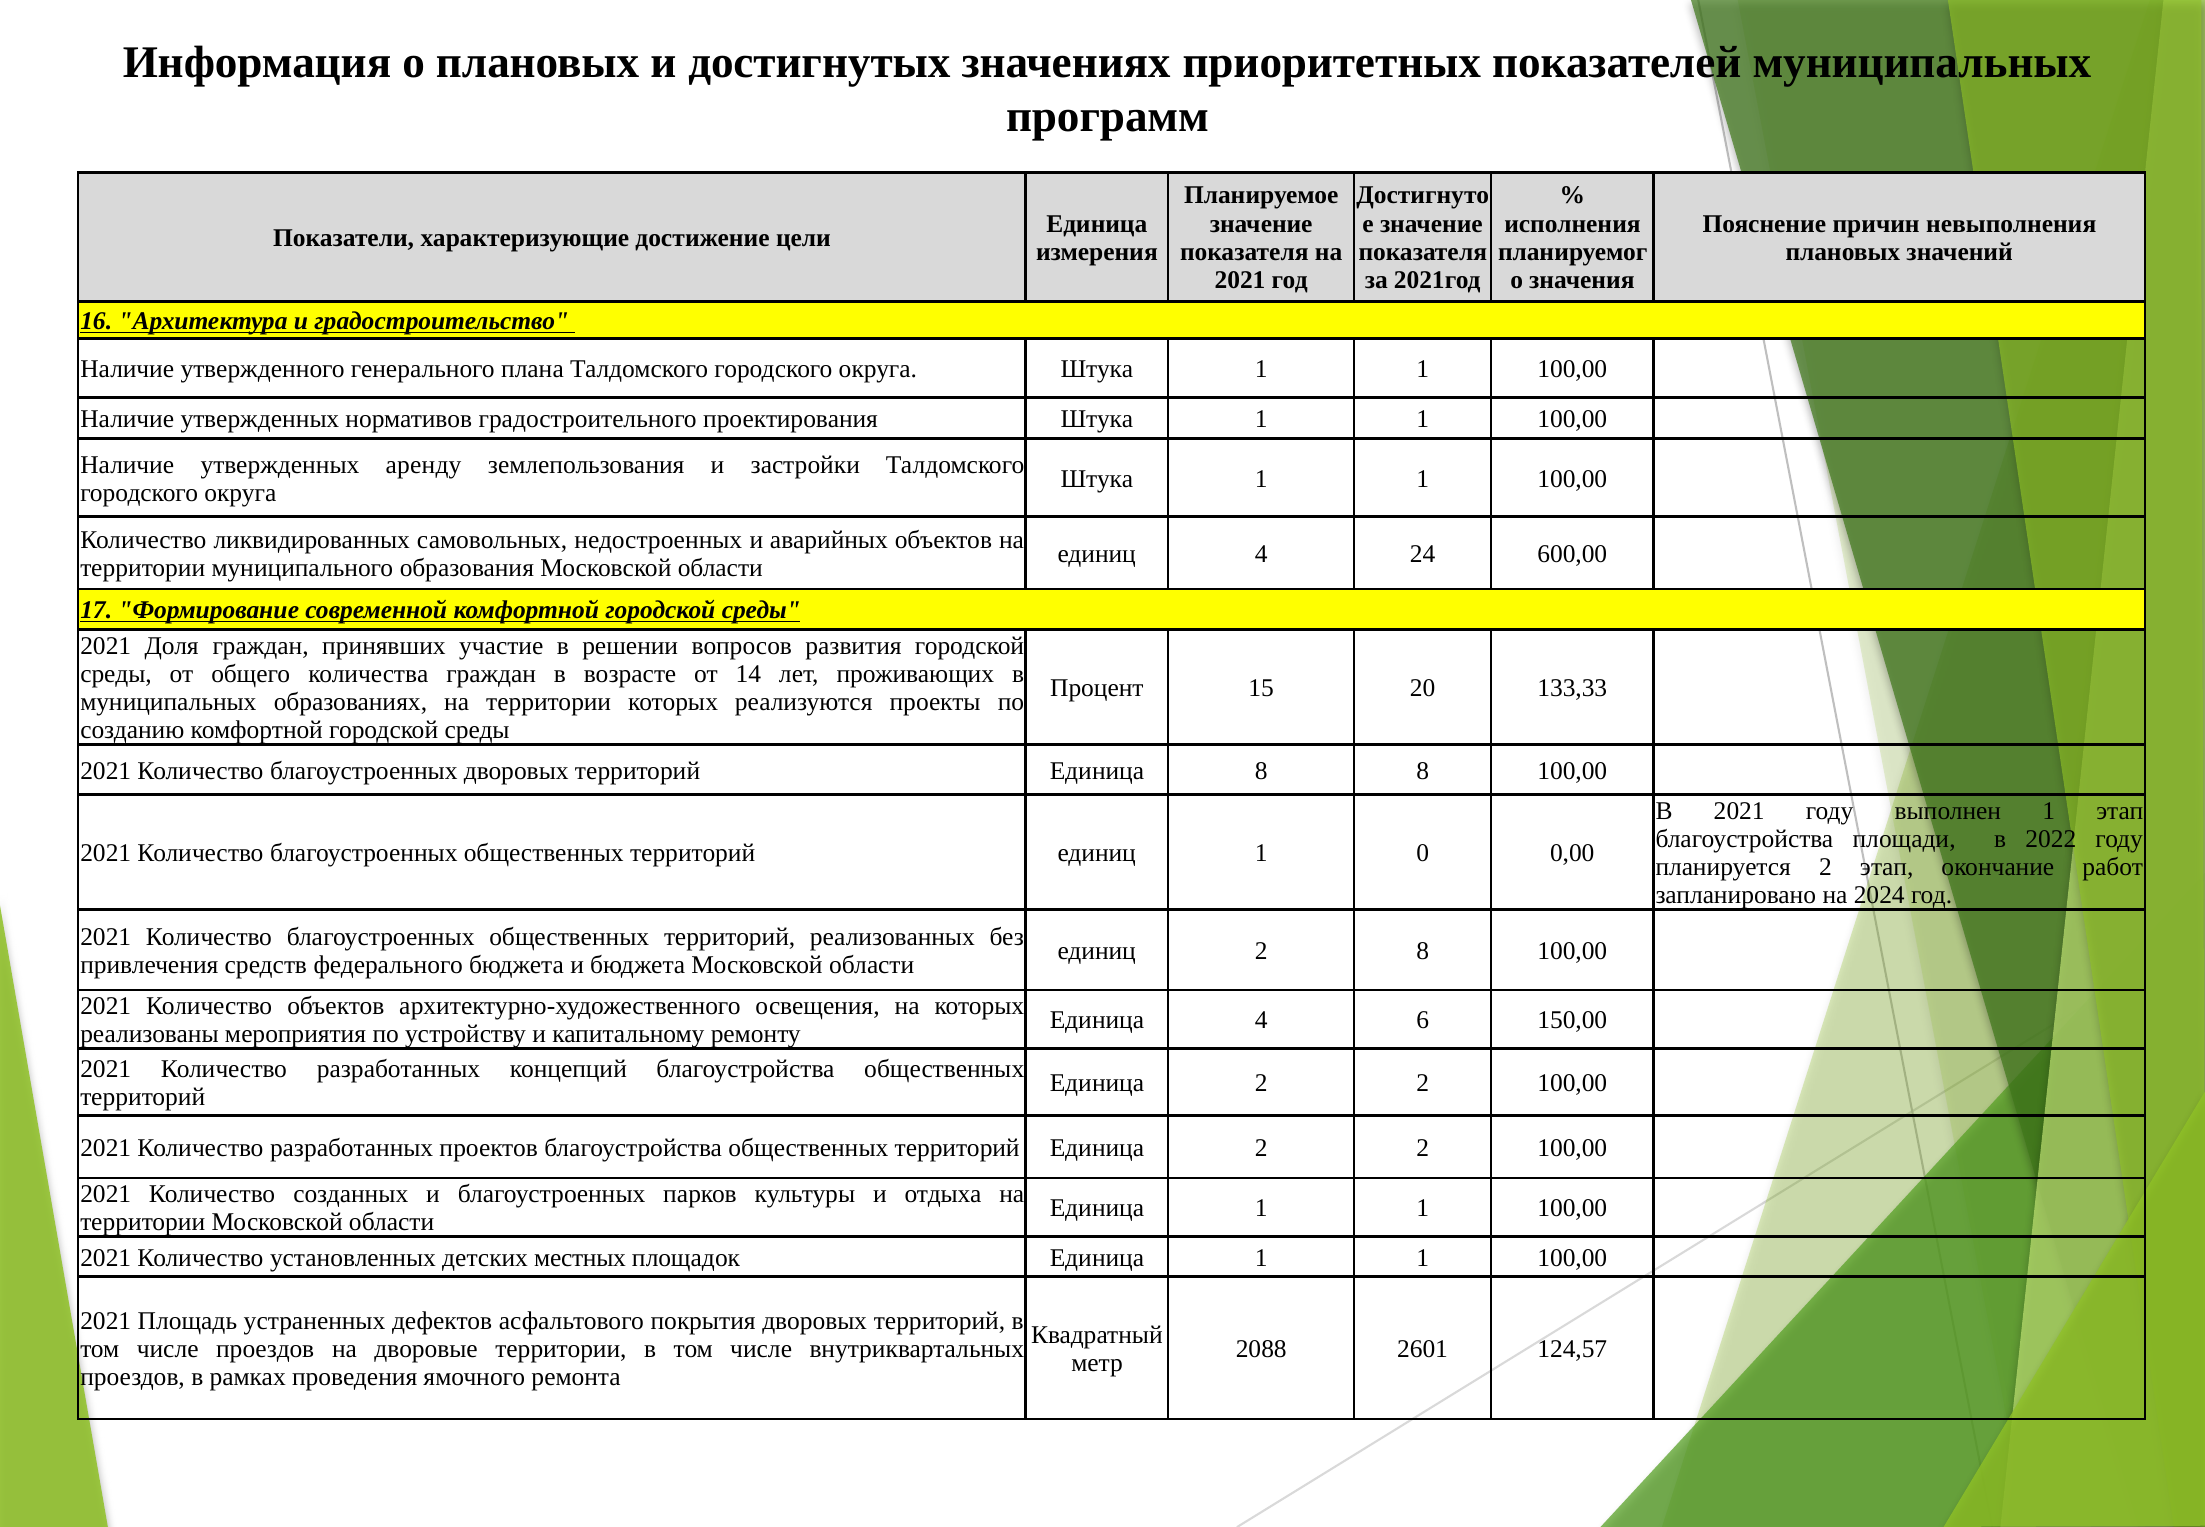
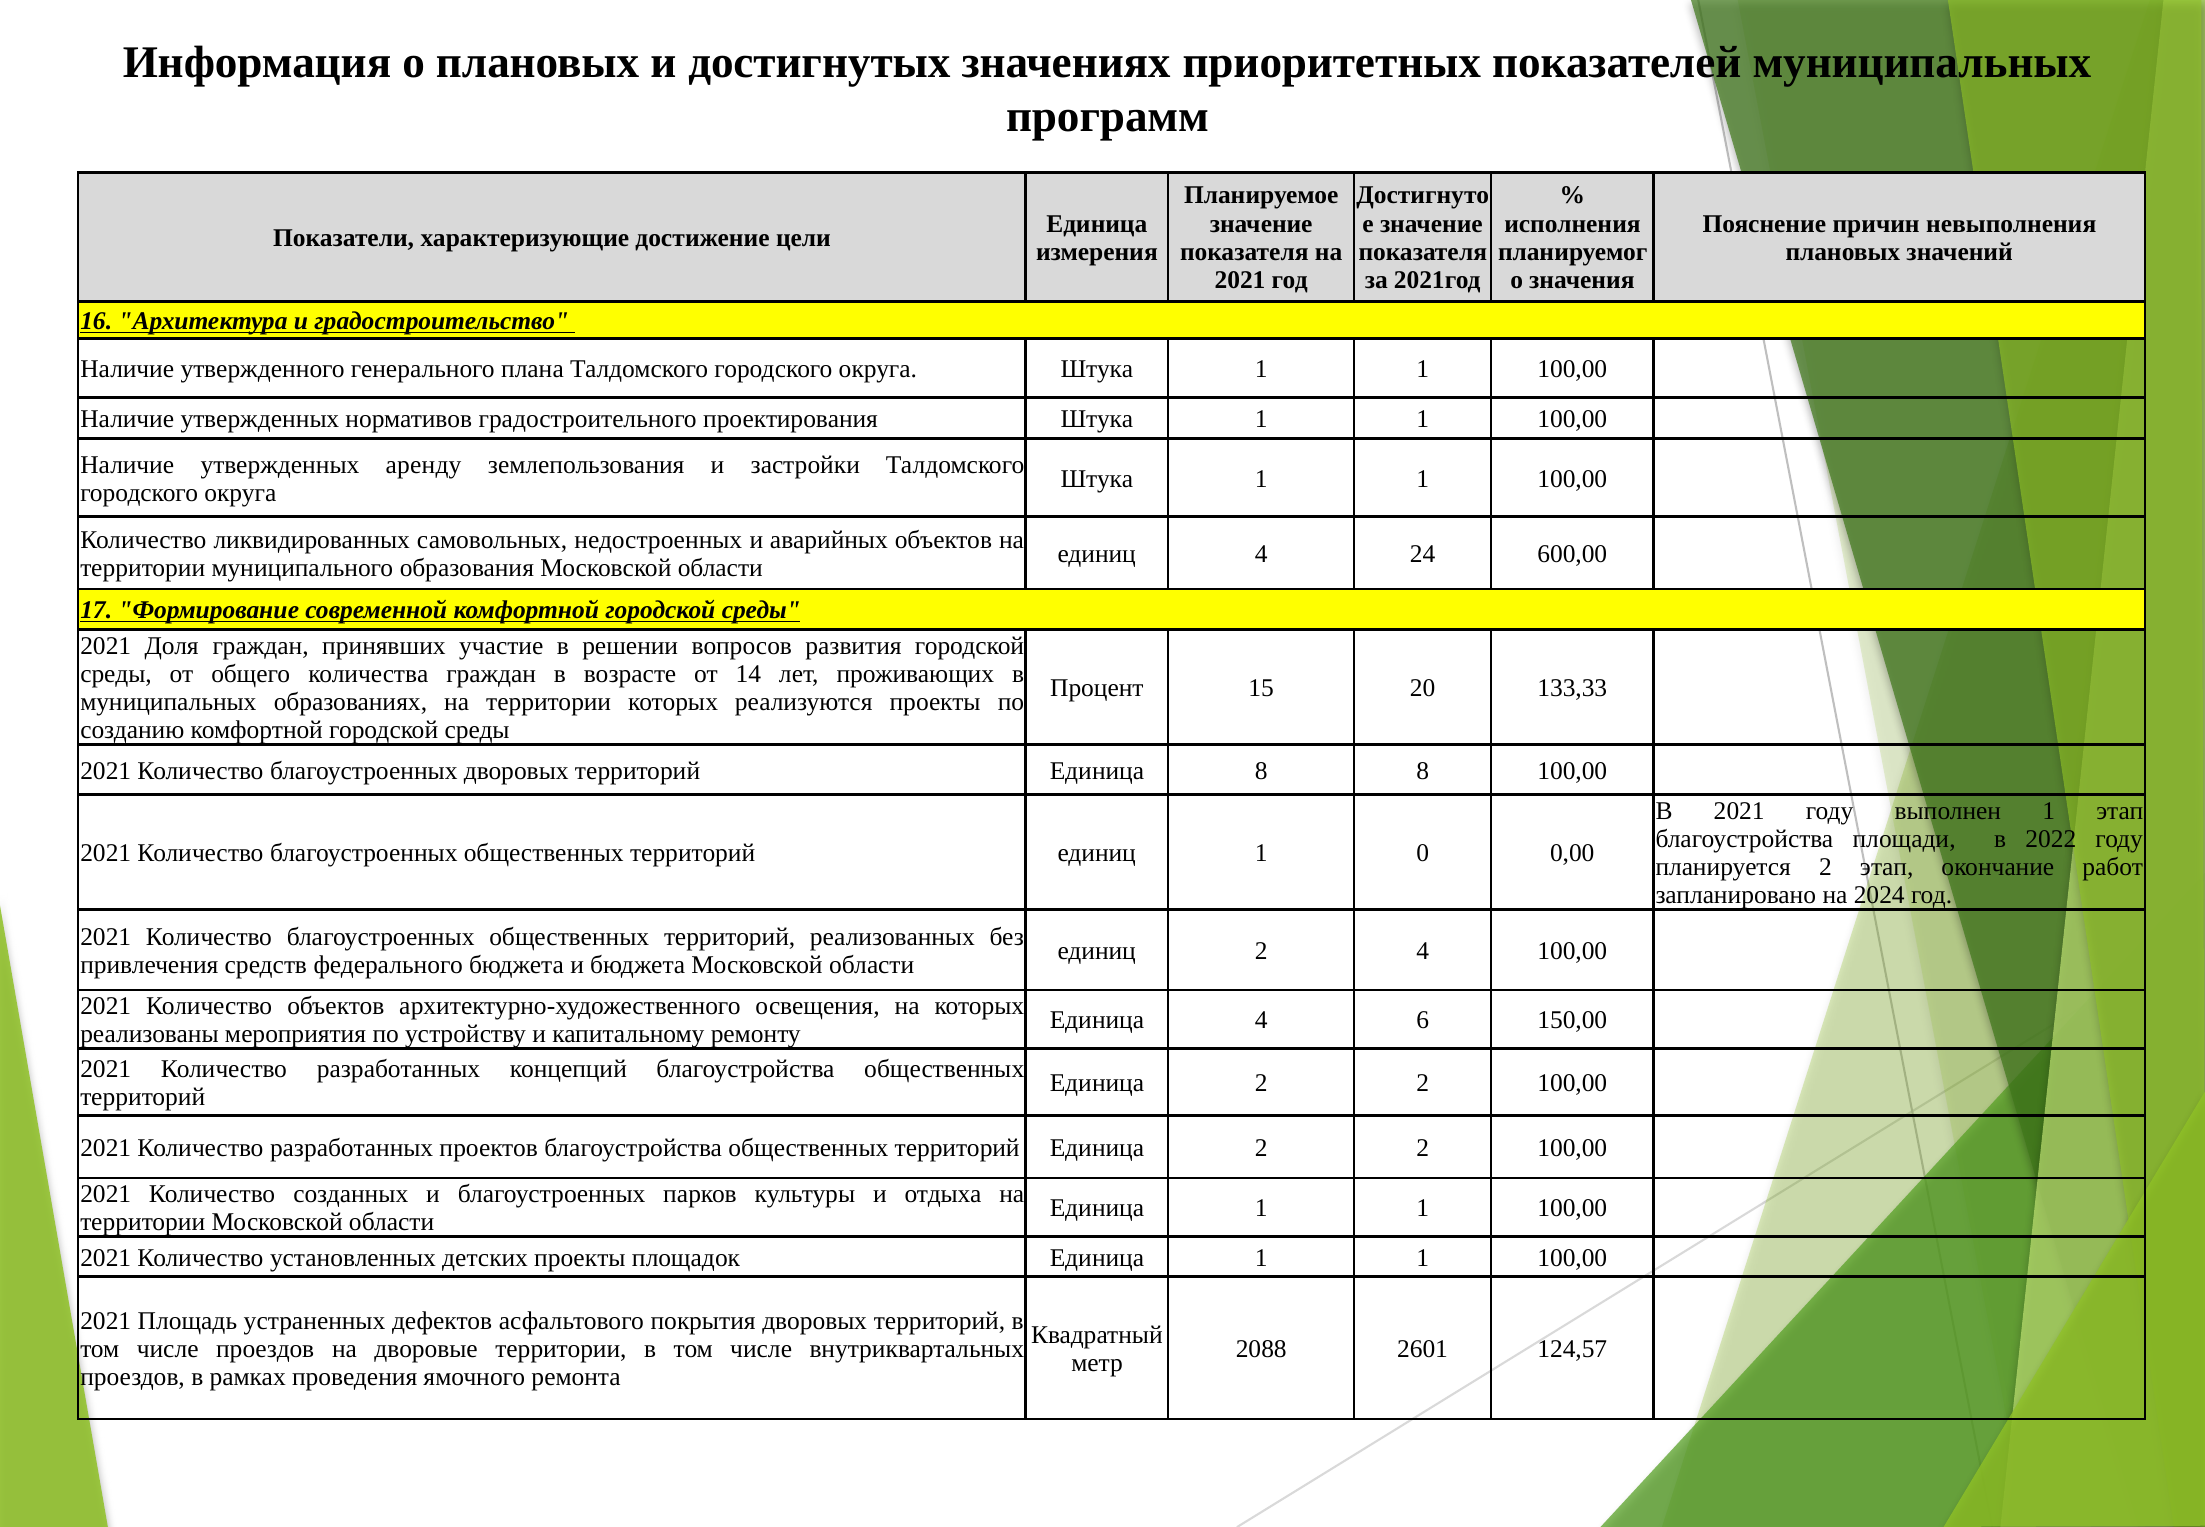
2 8: 8 -> 4
детских местных: местных -> проекты
